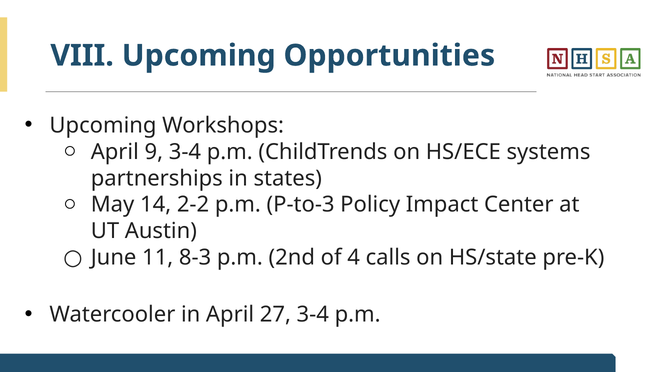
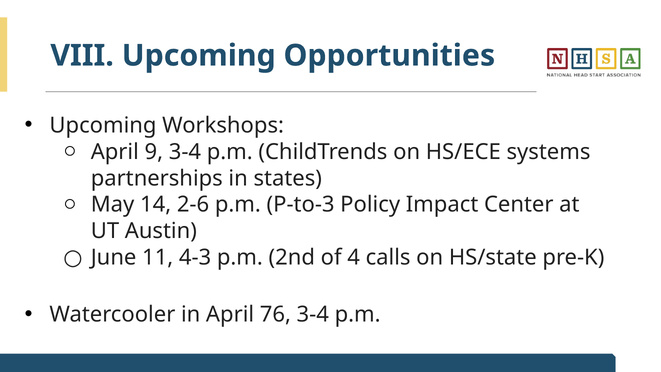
2-2: 2-2 -> 2-6
8-3: 8-3 -> 4-3
27: 27 -> 76
